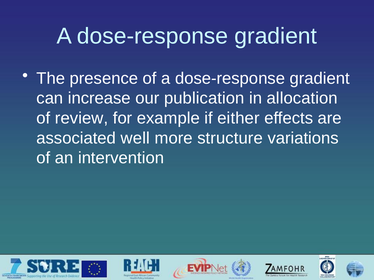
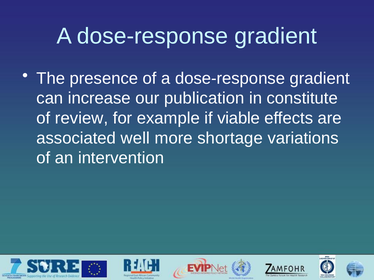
allocation: allocation -> constitute
either: either -> viable
structure: structure -> shortage
